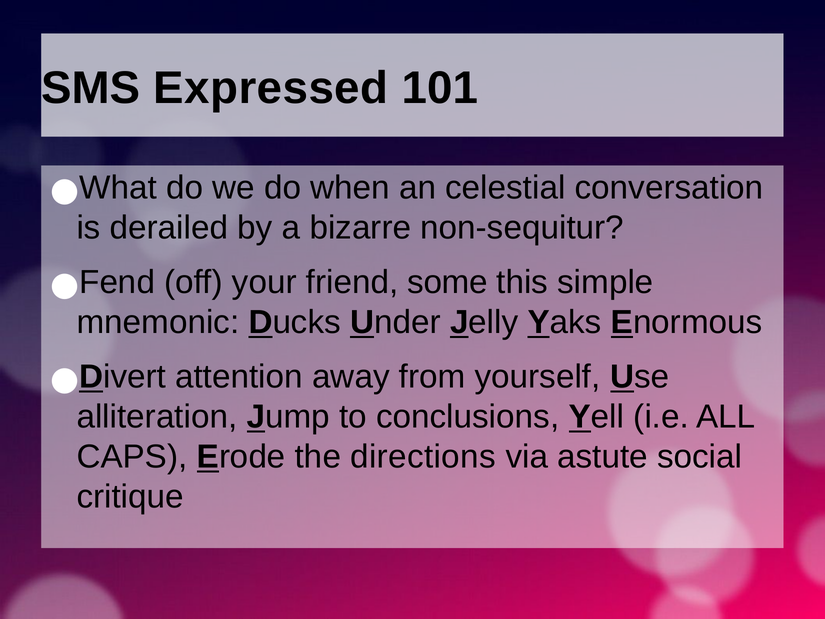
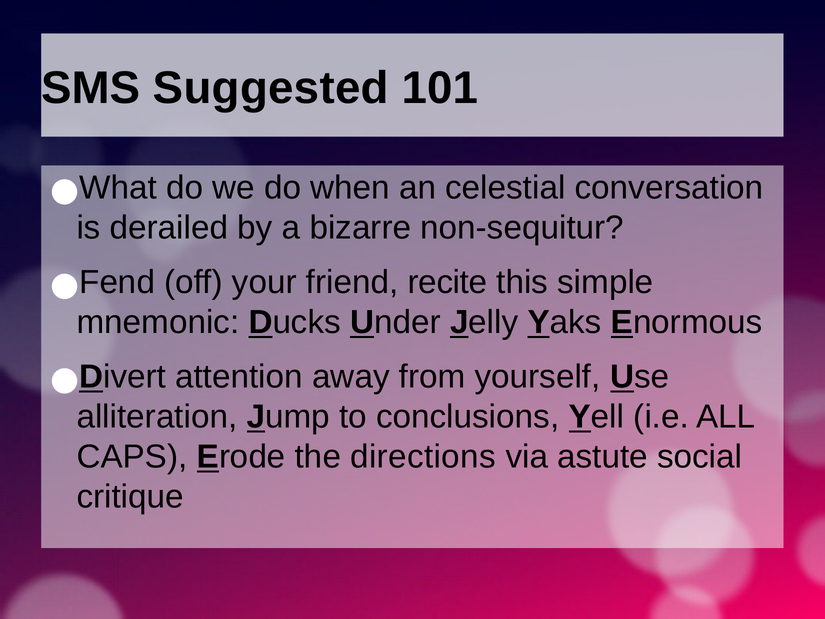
Expressed: Expressed -> Suggested
some: some -> recite
